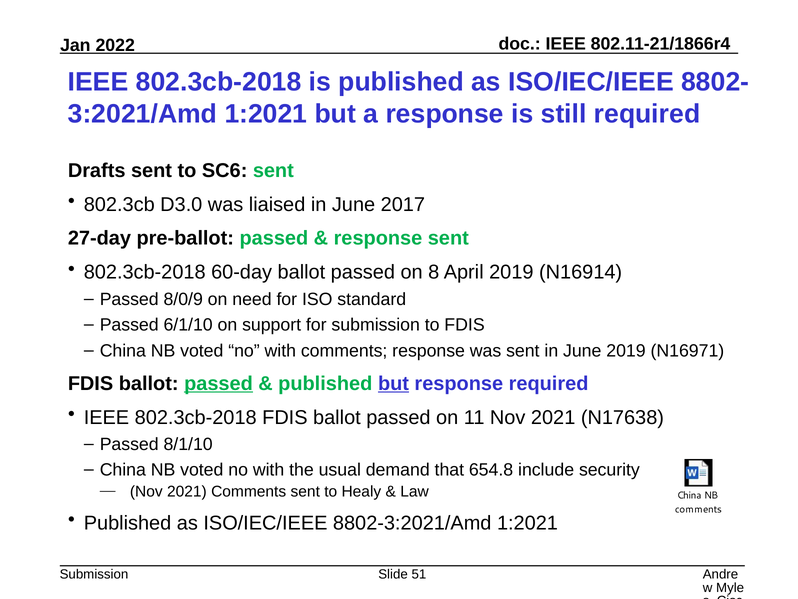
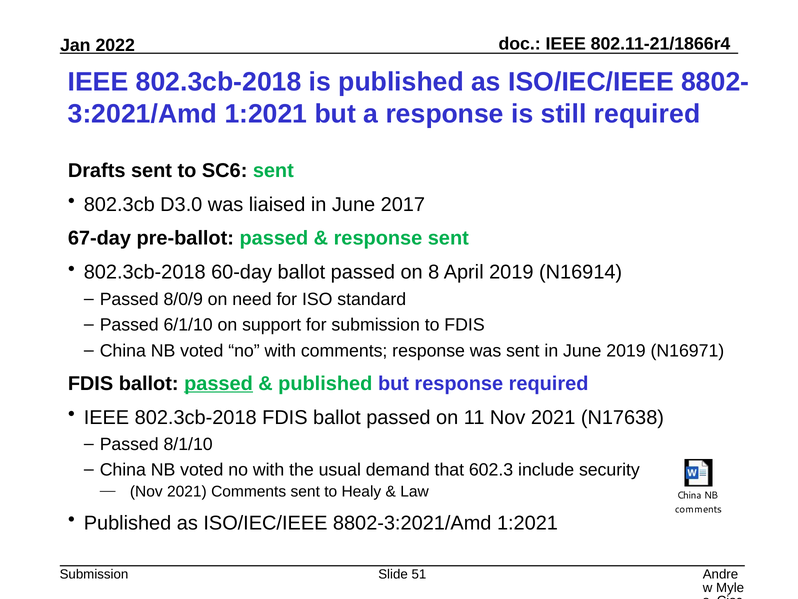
27-day: 27-day -> 67-day
but at (394, 383) underline: present -> none
654.8: 654.8 -> 602.3
